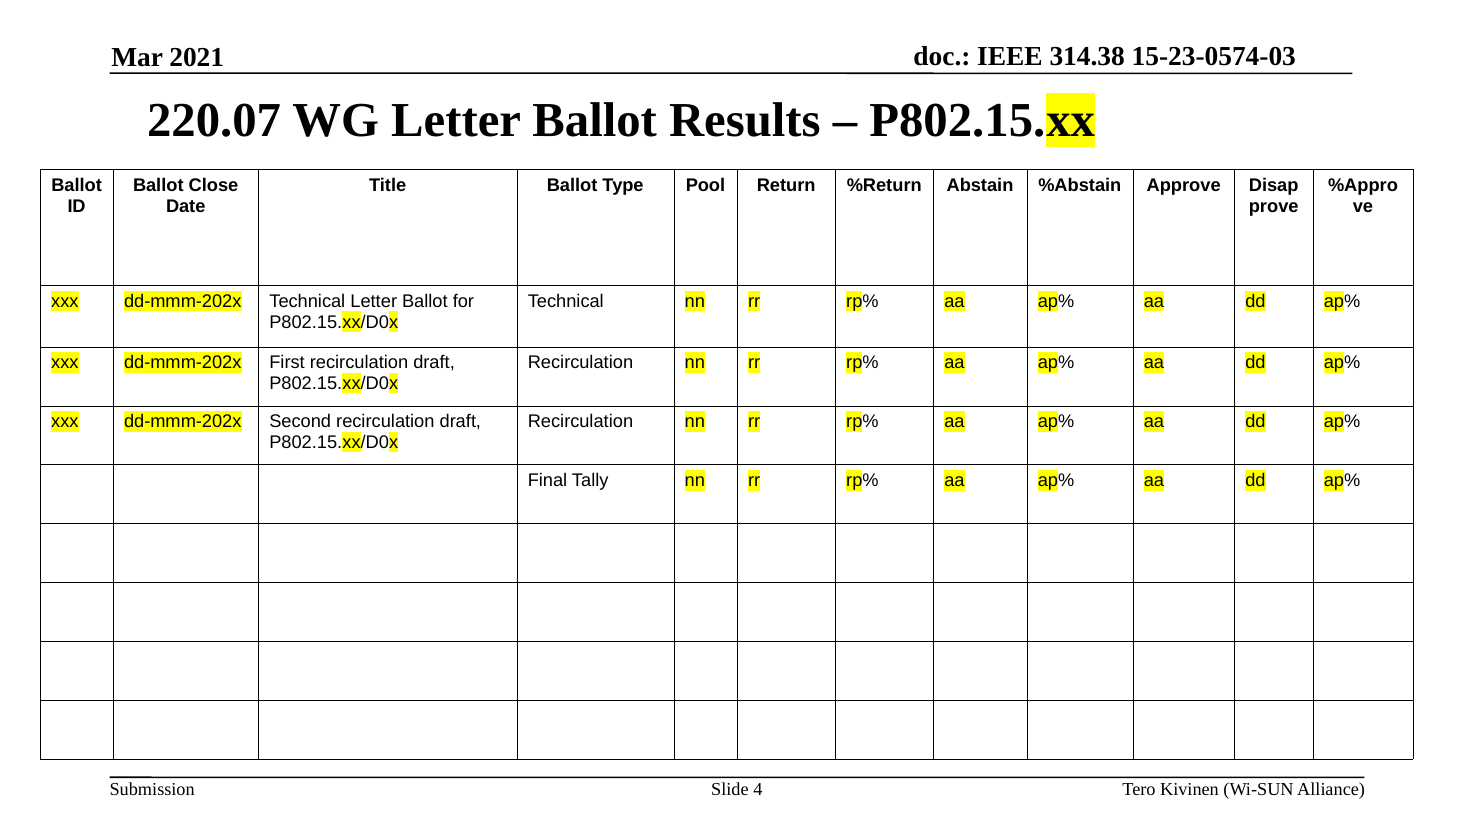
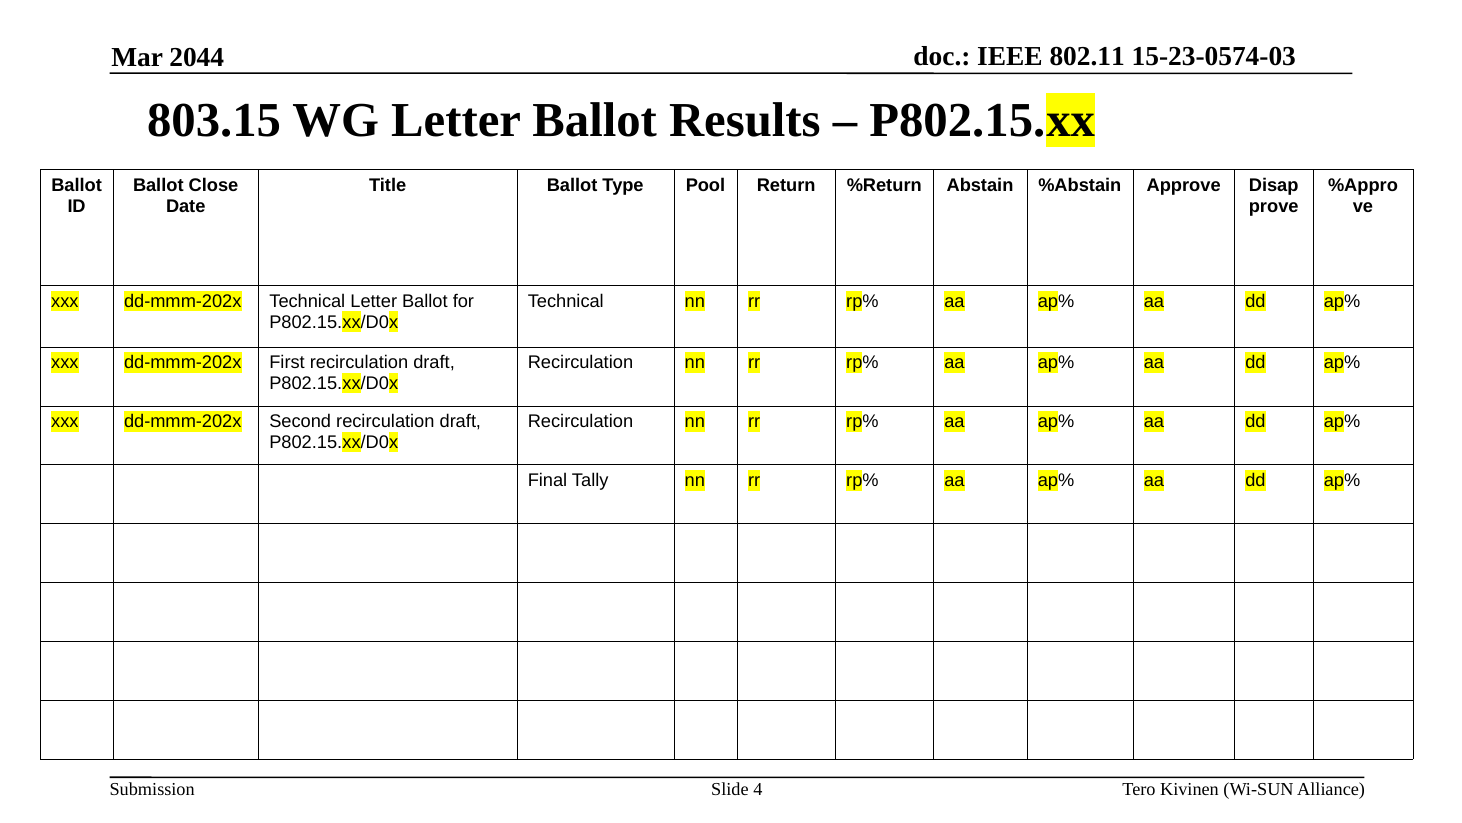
314.38: 314.38 -> 802.11
2021: 2021 -> 2044
220.07: 220.07 -> 803.15
